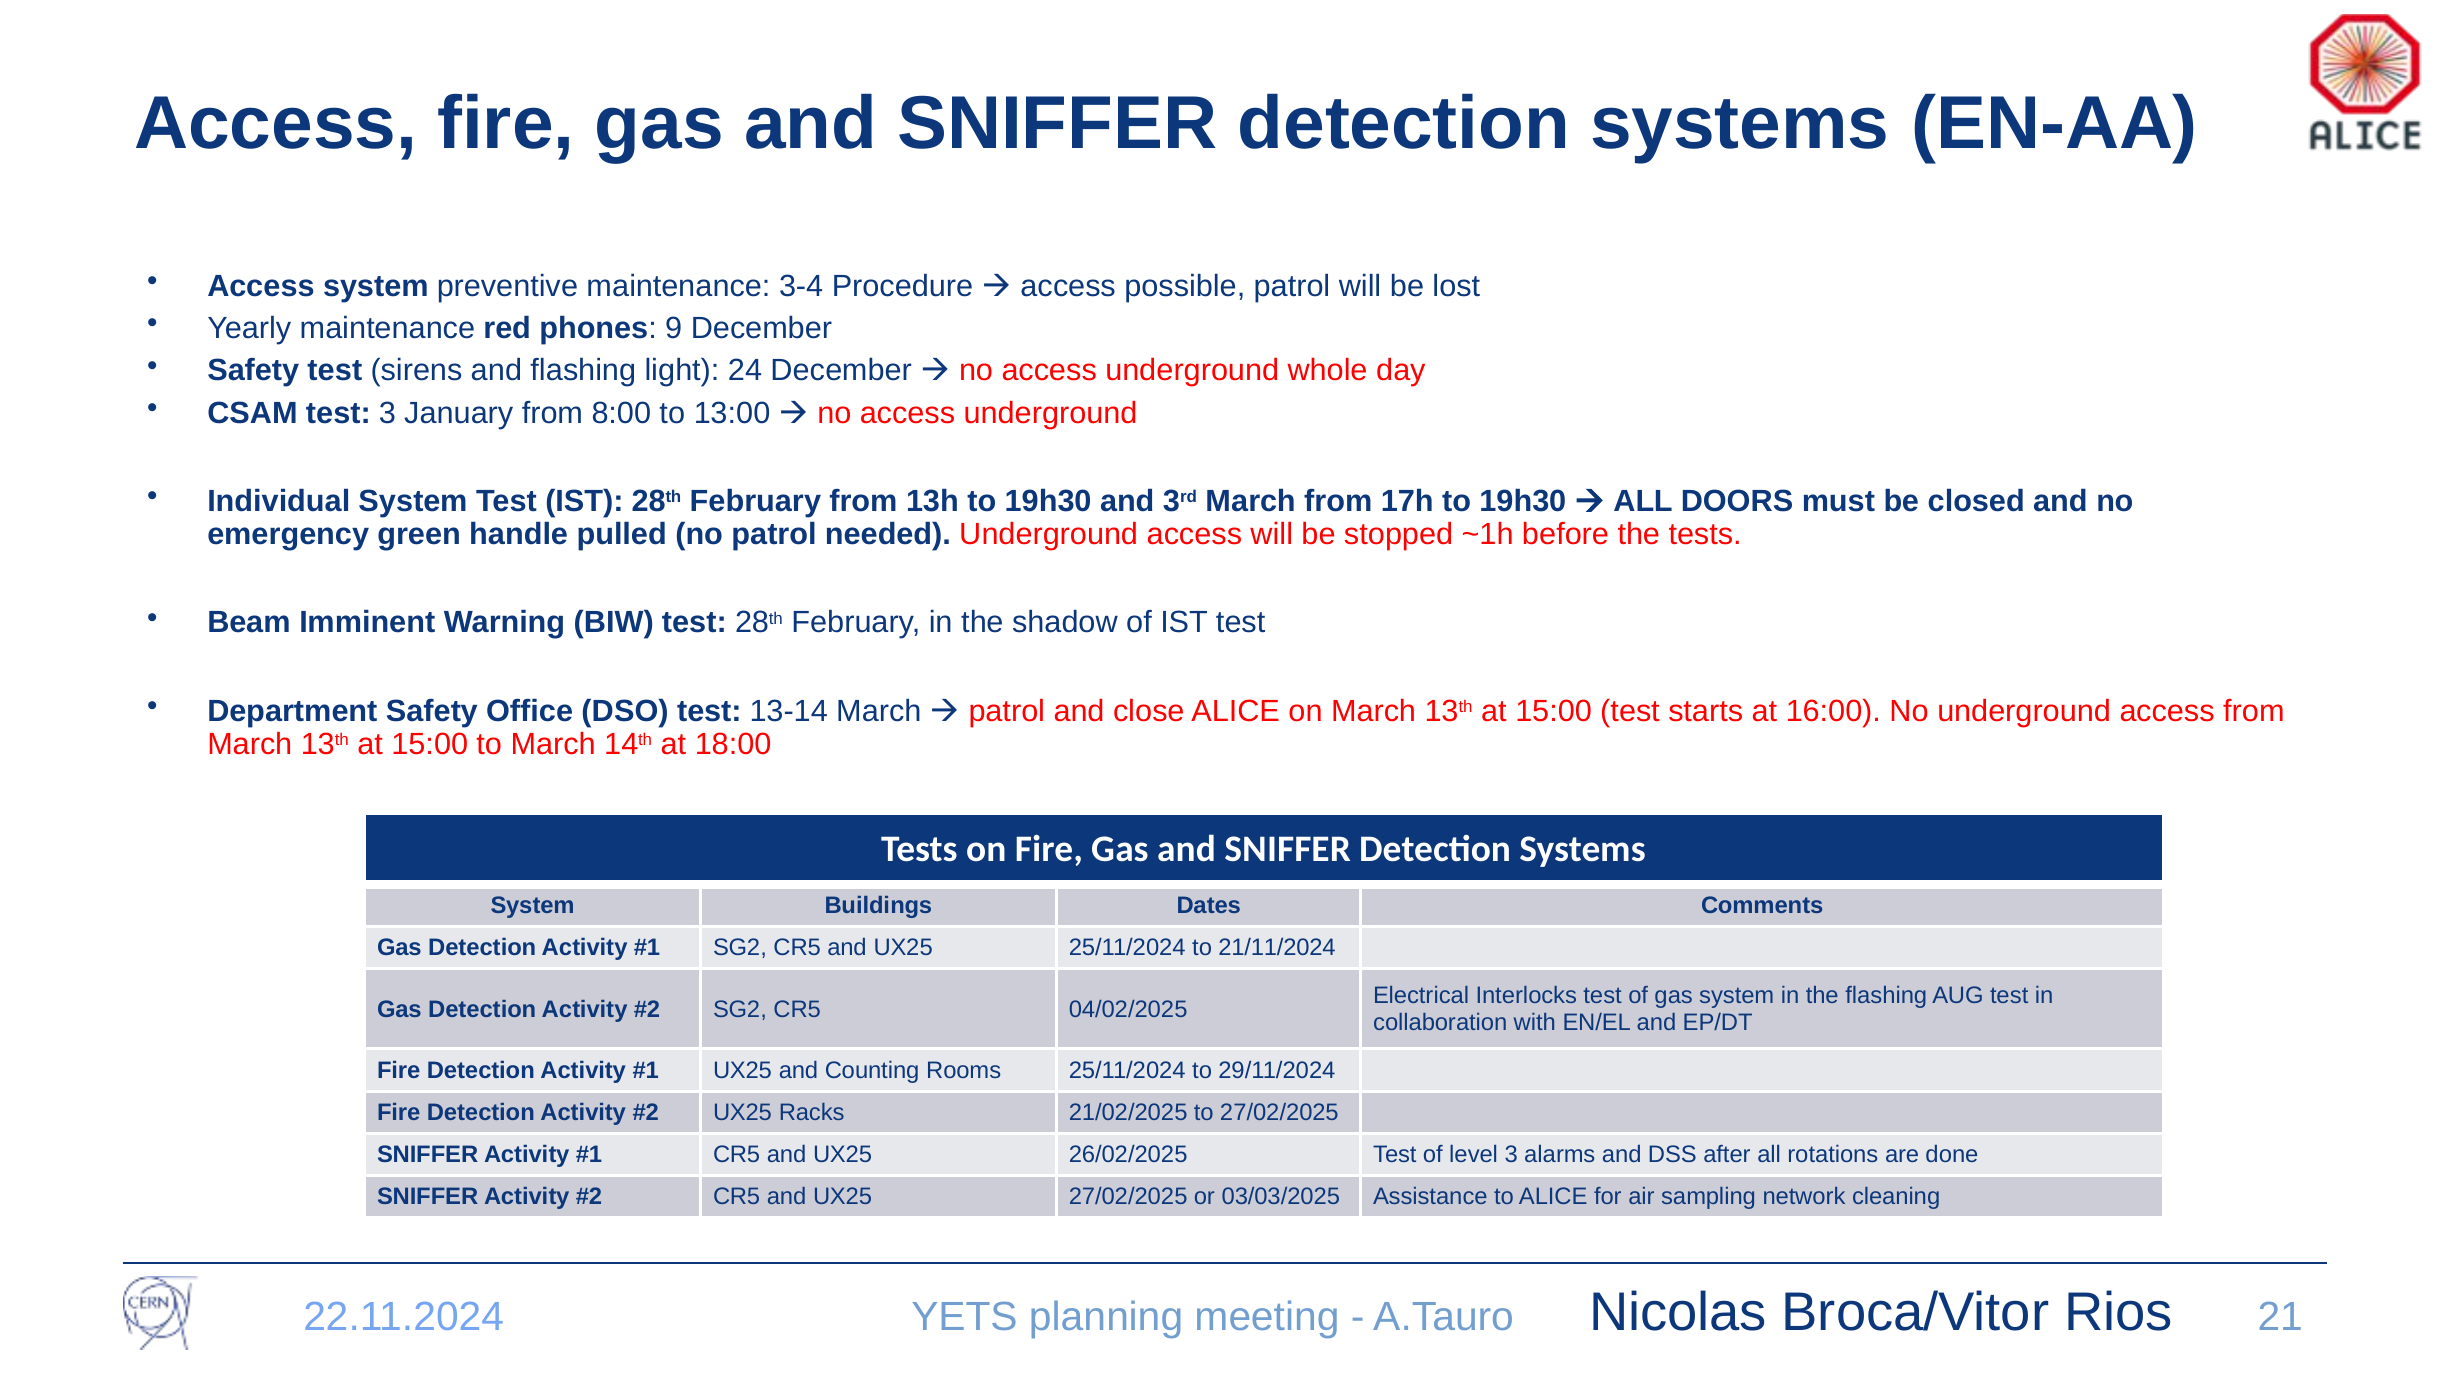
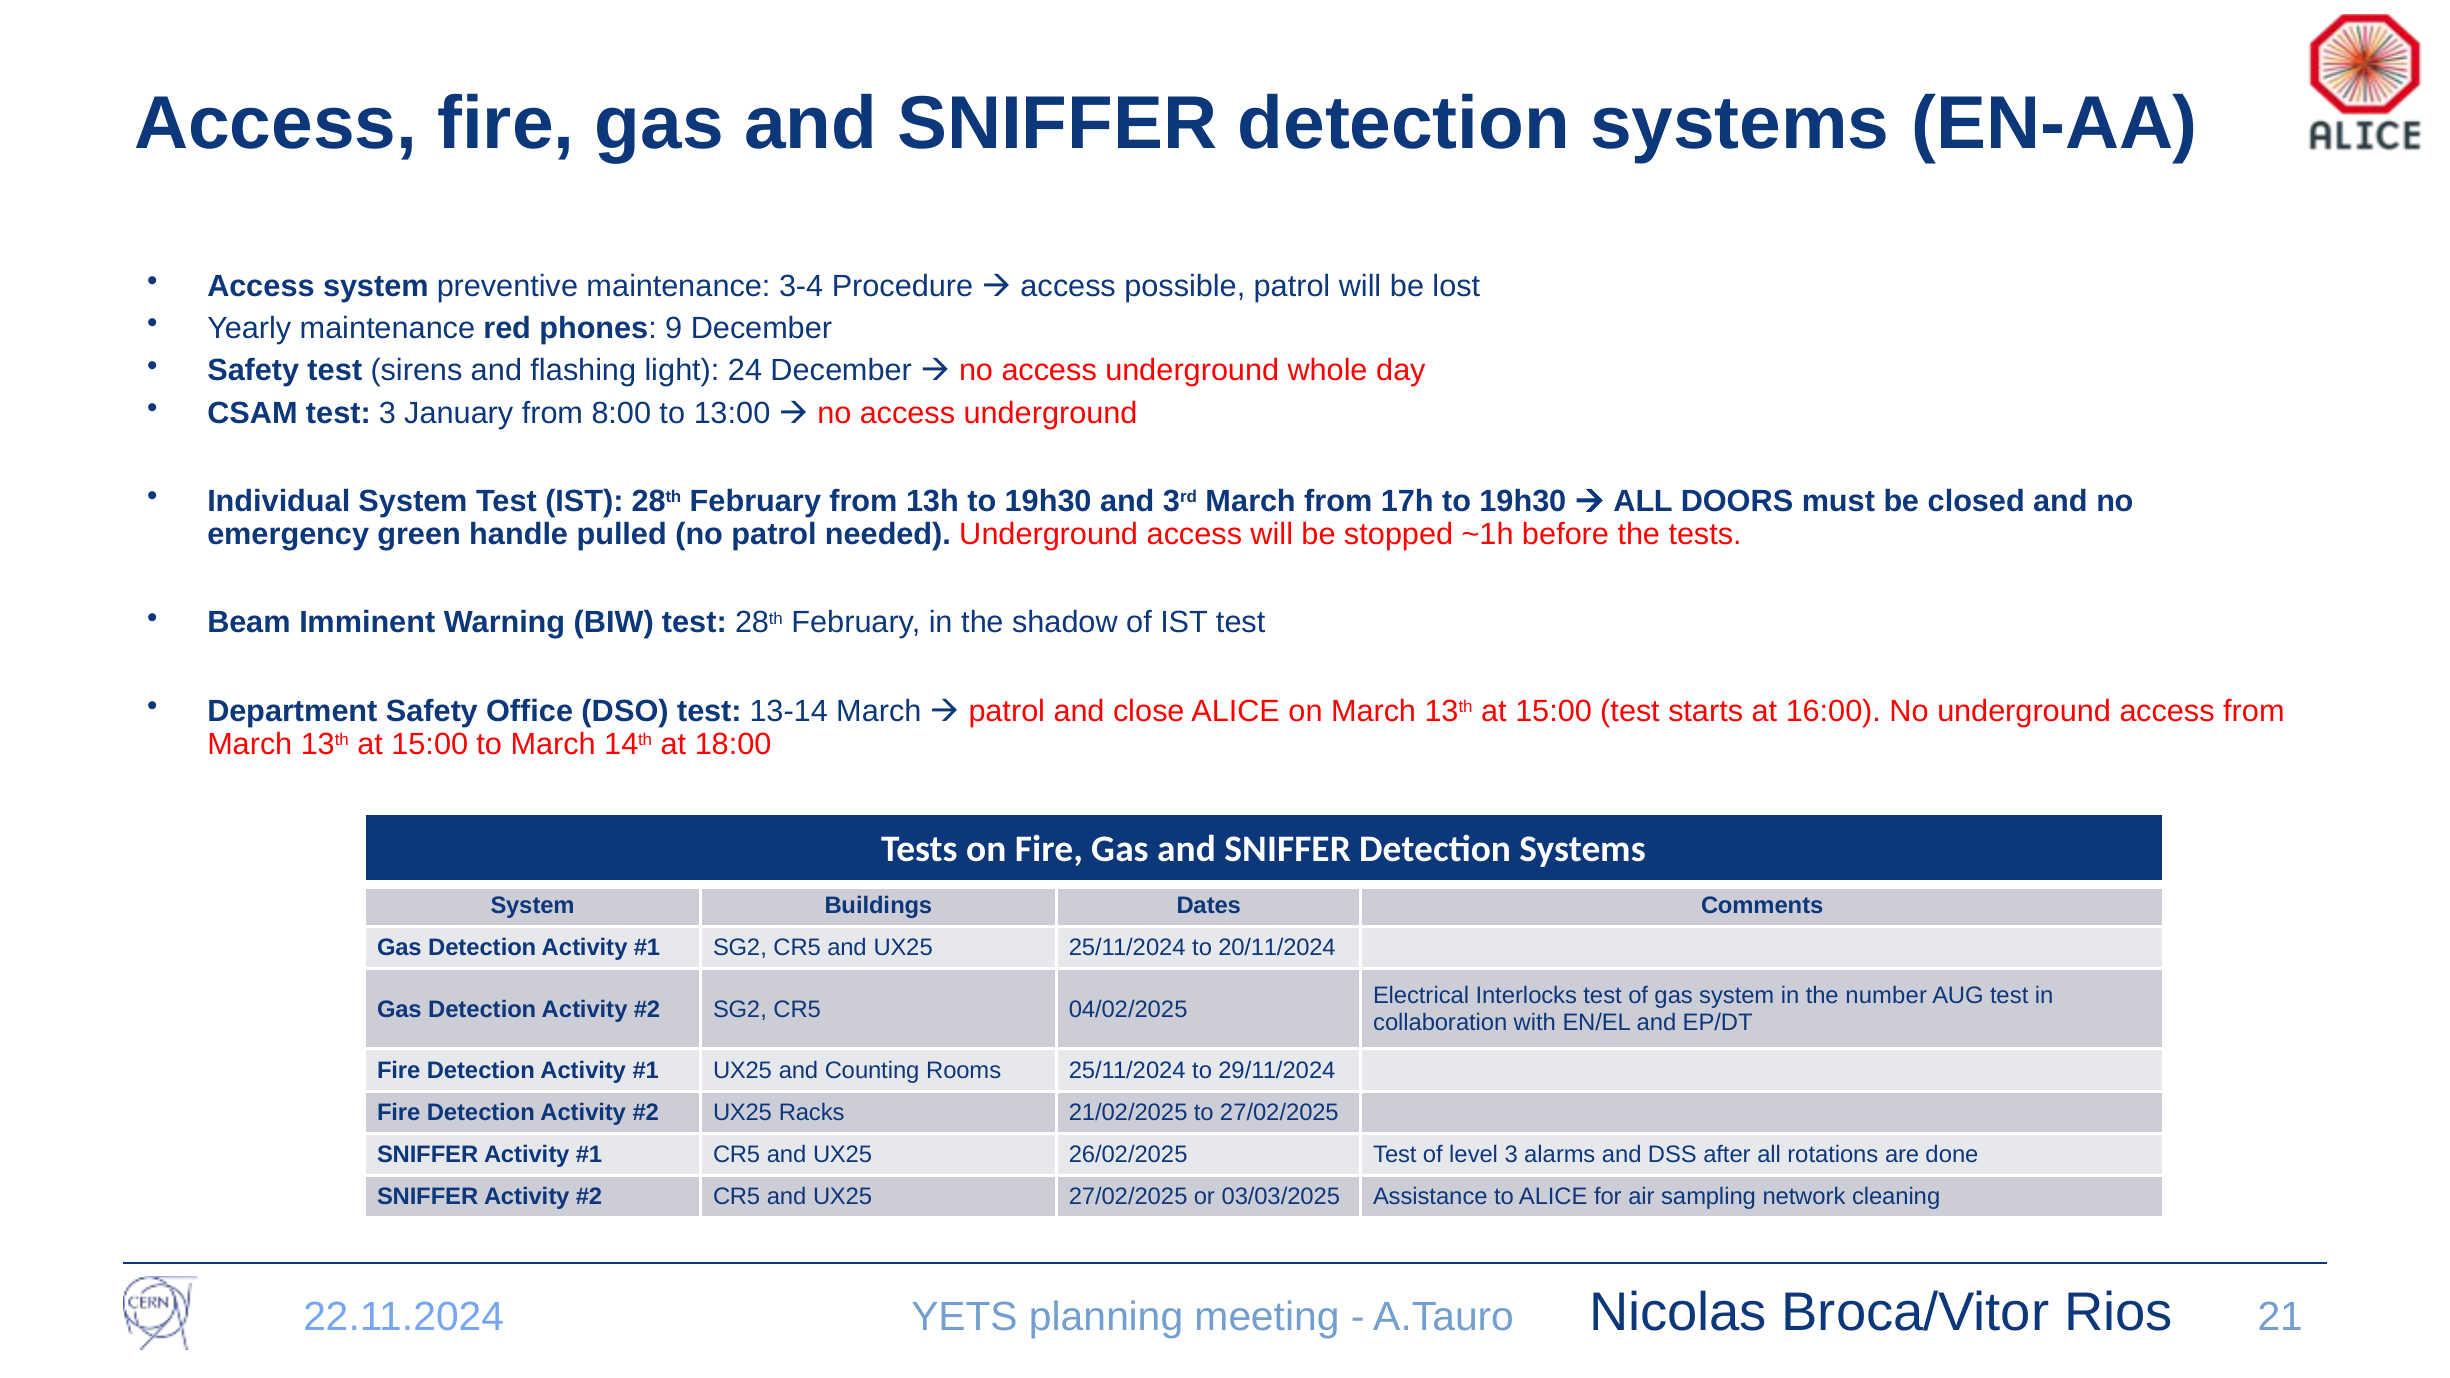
21/11/2024: 21/11/2024 -> 20/11/2024
the flashing: flashing -> number
